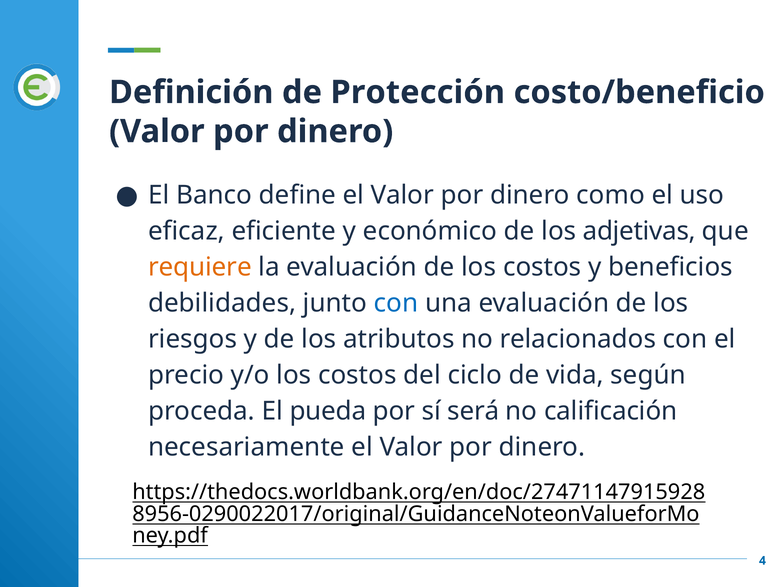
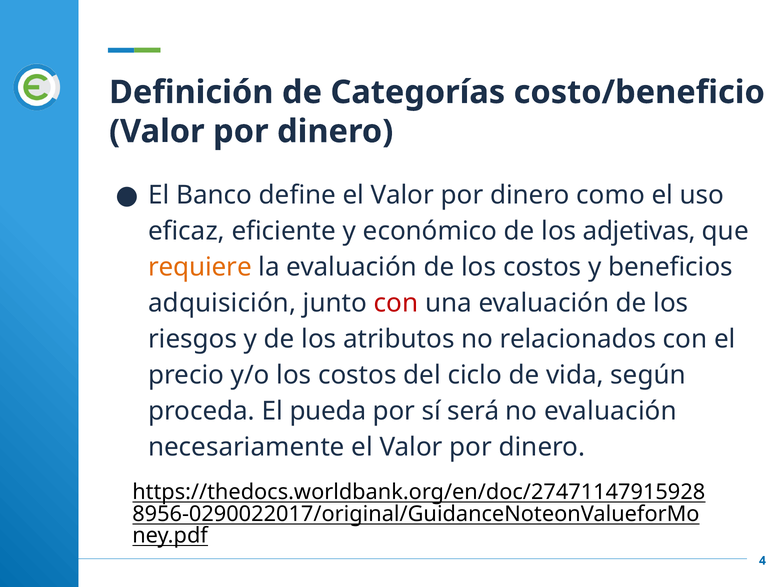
Protección: Protección -> Categorías
debilidades: debilidades -> adquisición
con at (396, 303) colour: blue -> red
no calificación: calificación -> evaluación
